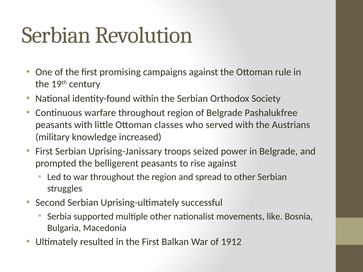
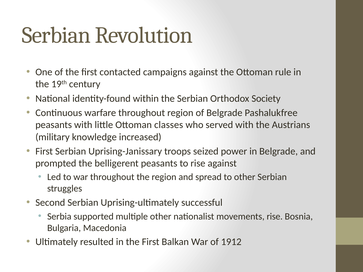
promising: promising -> contacted
movements like: like -> rise
